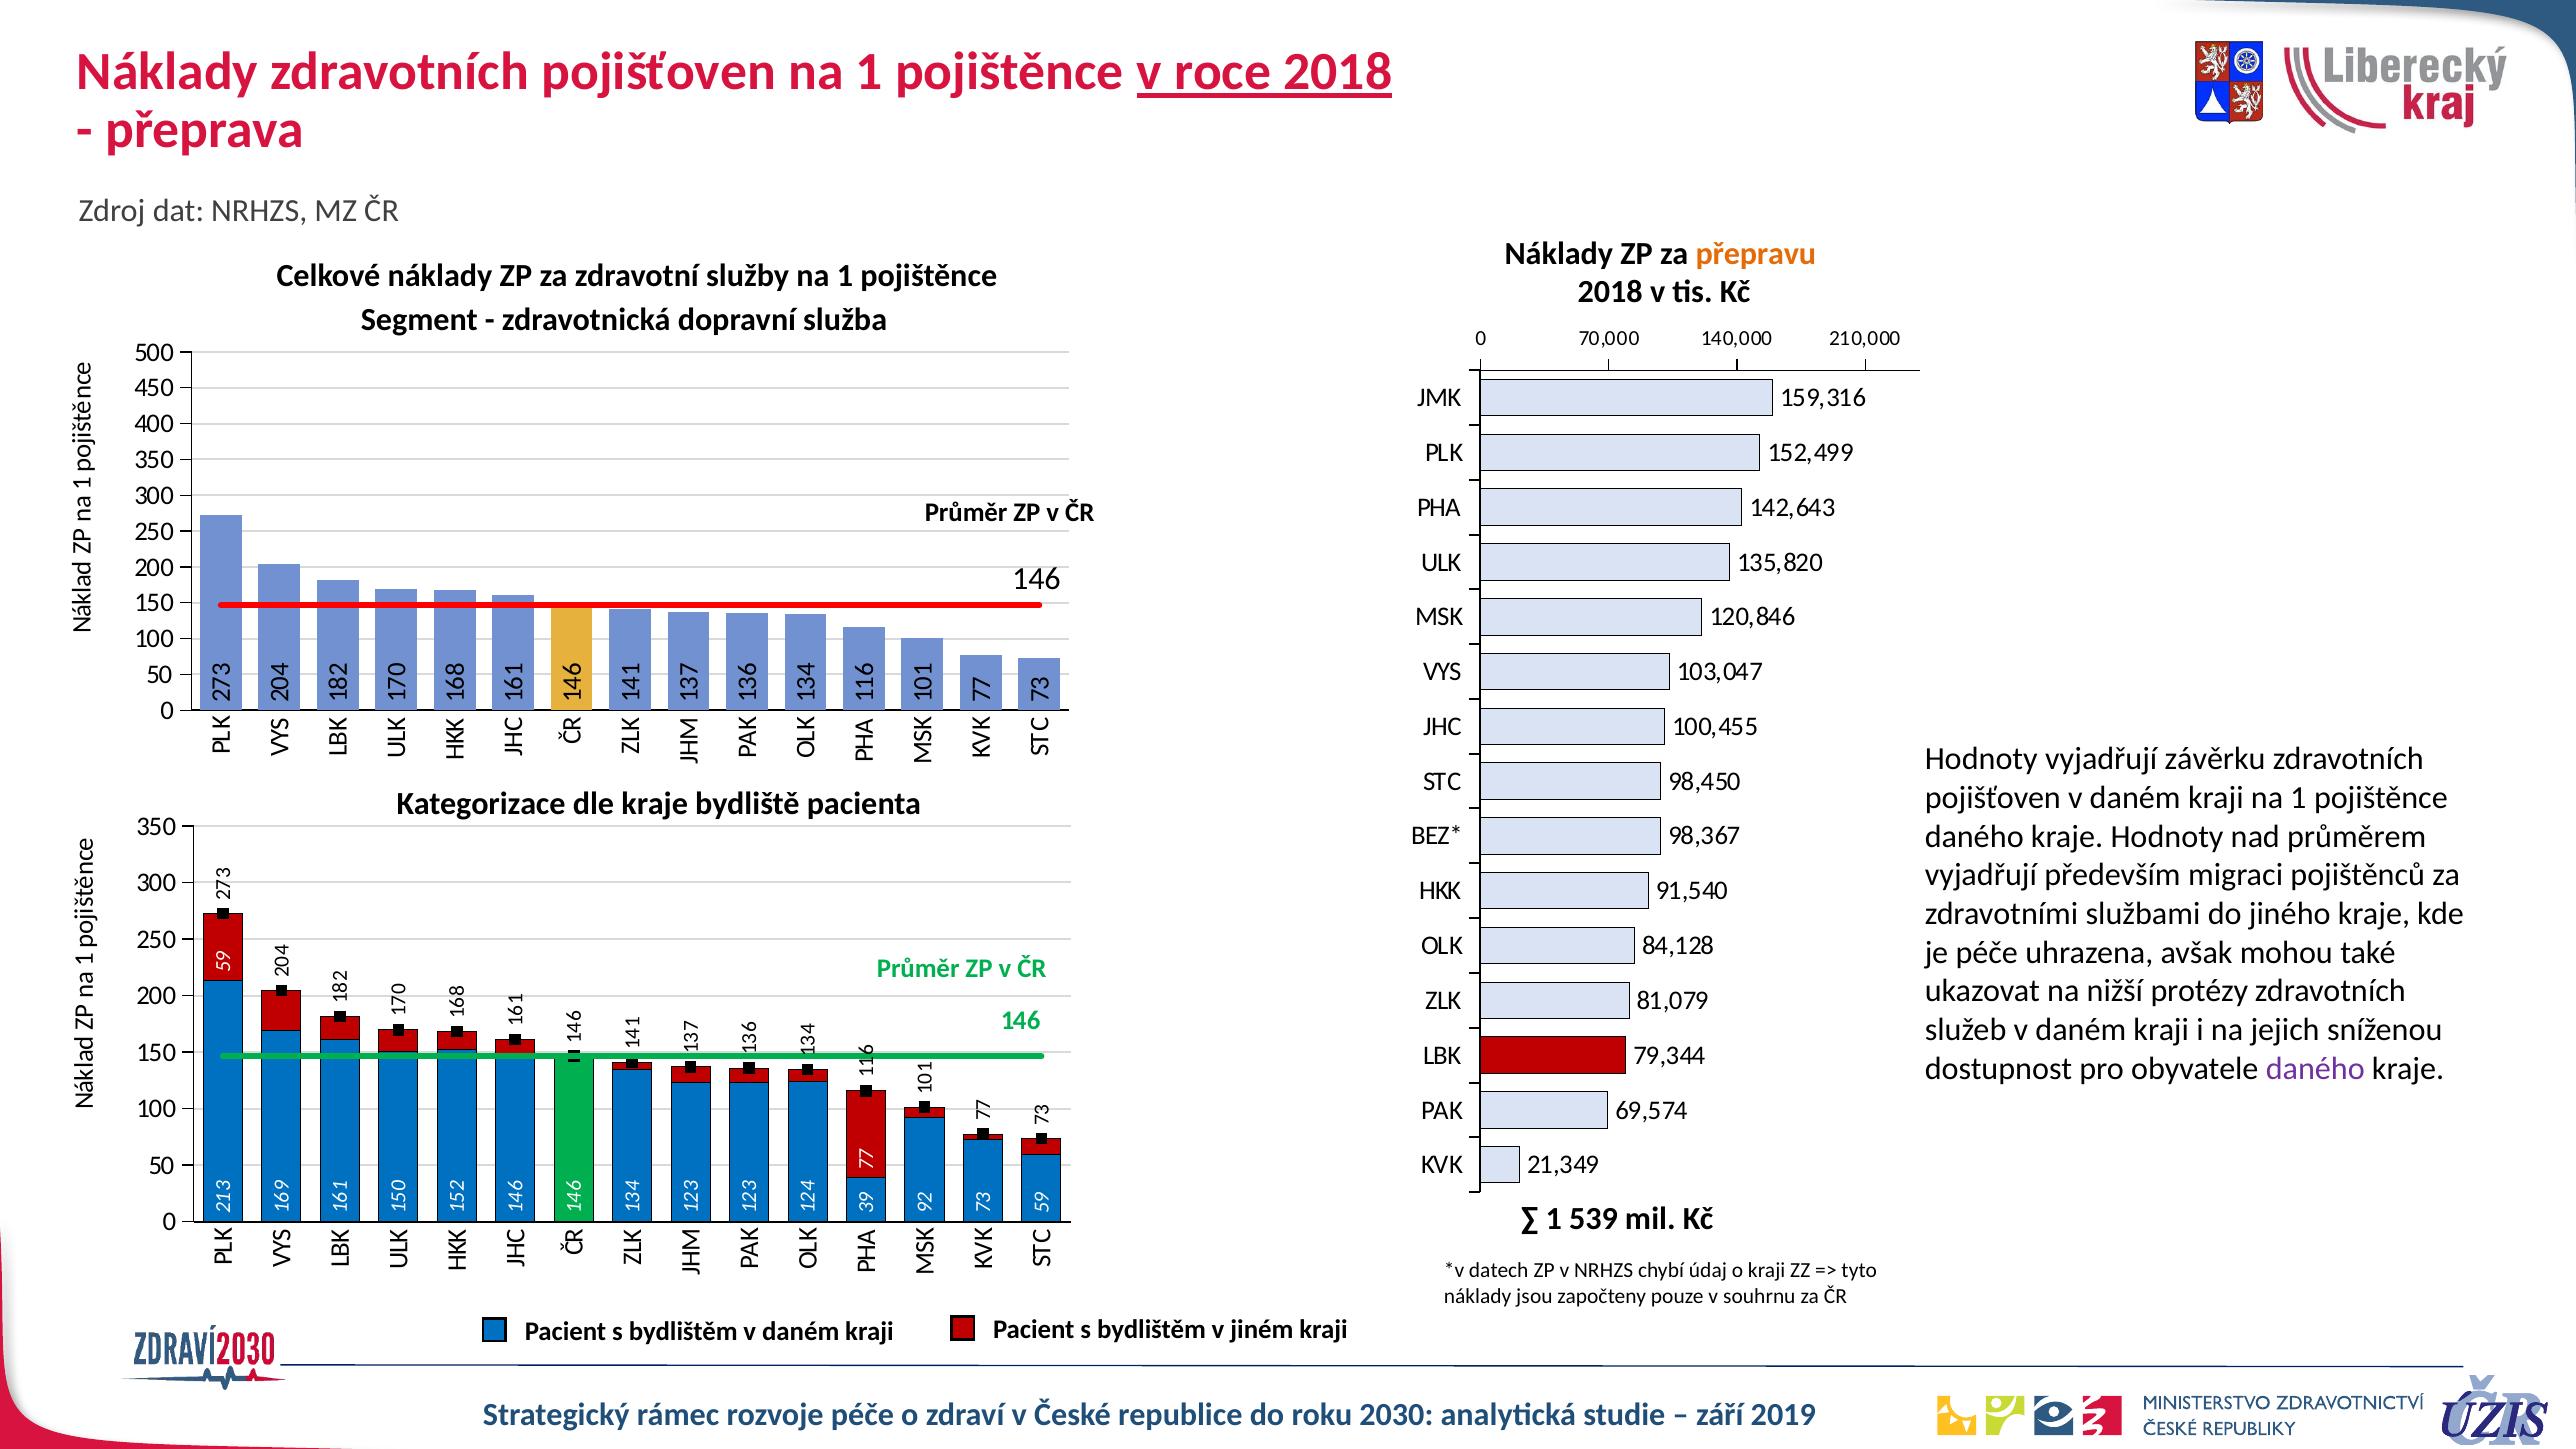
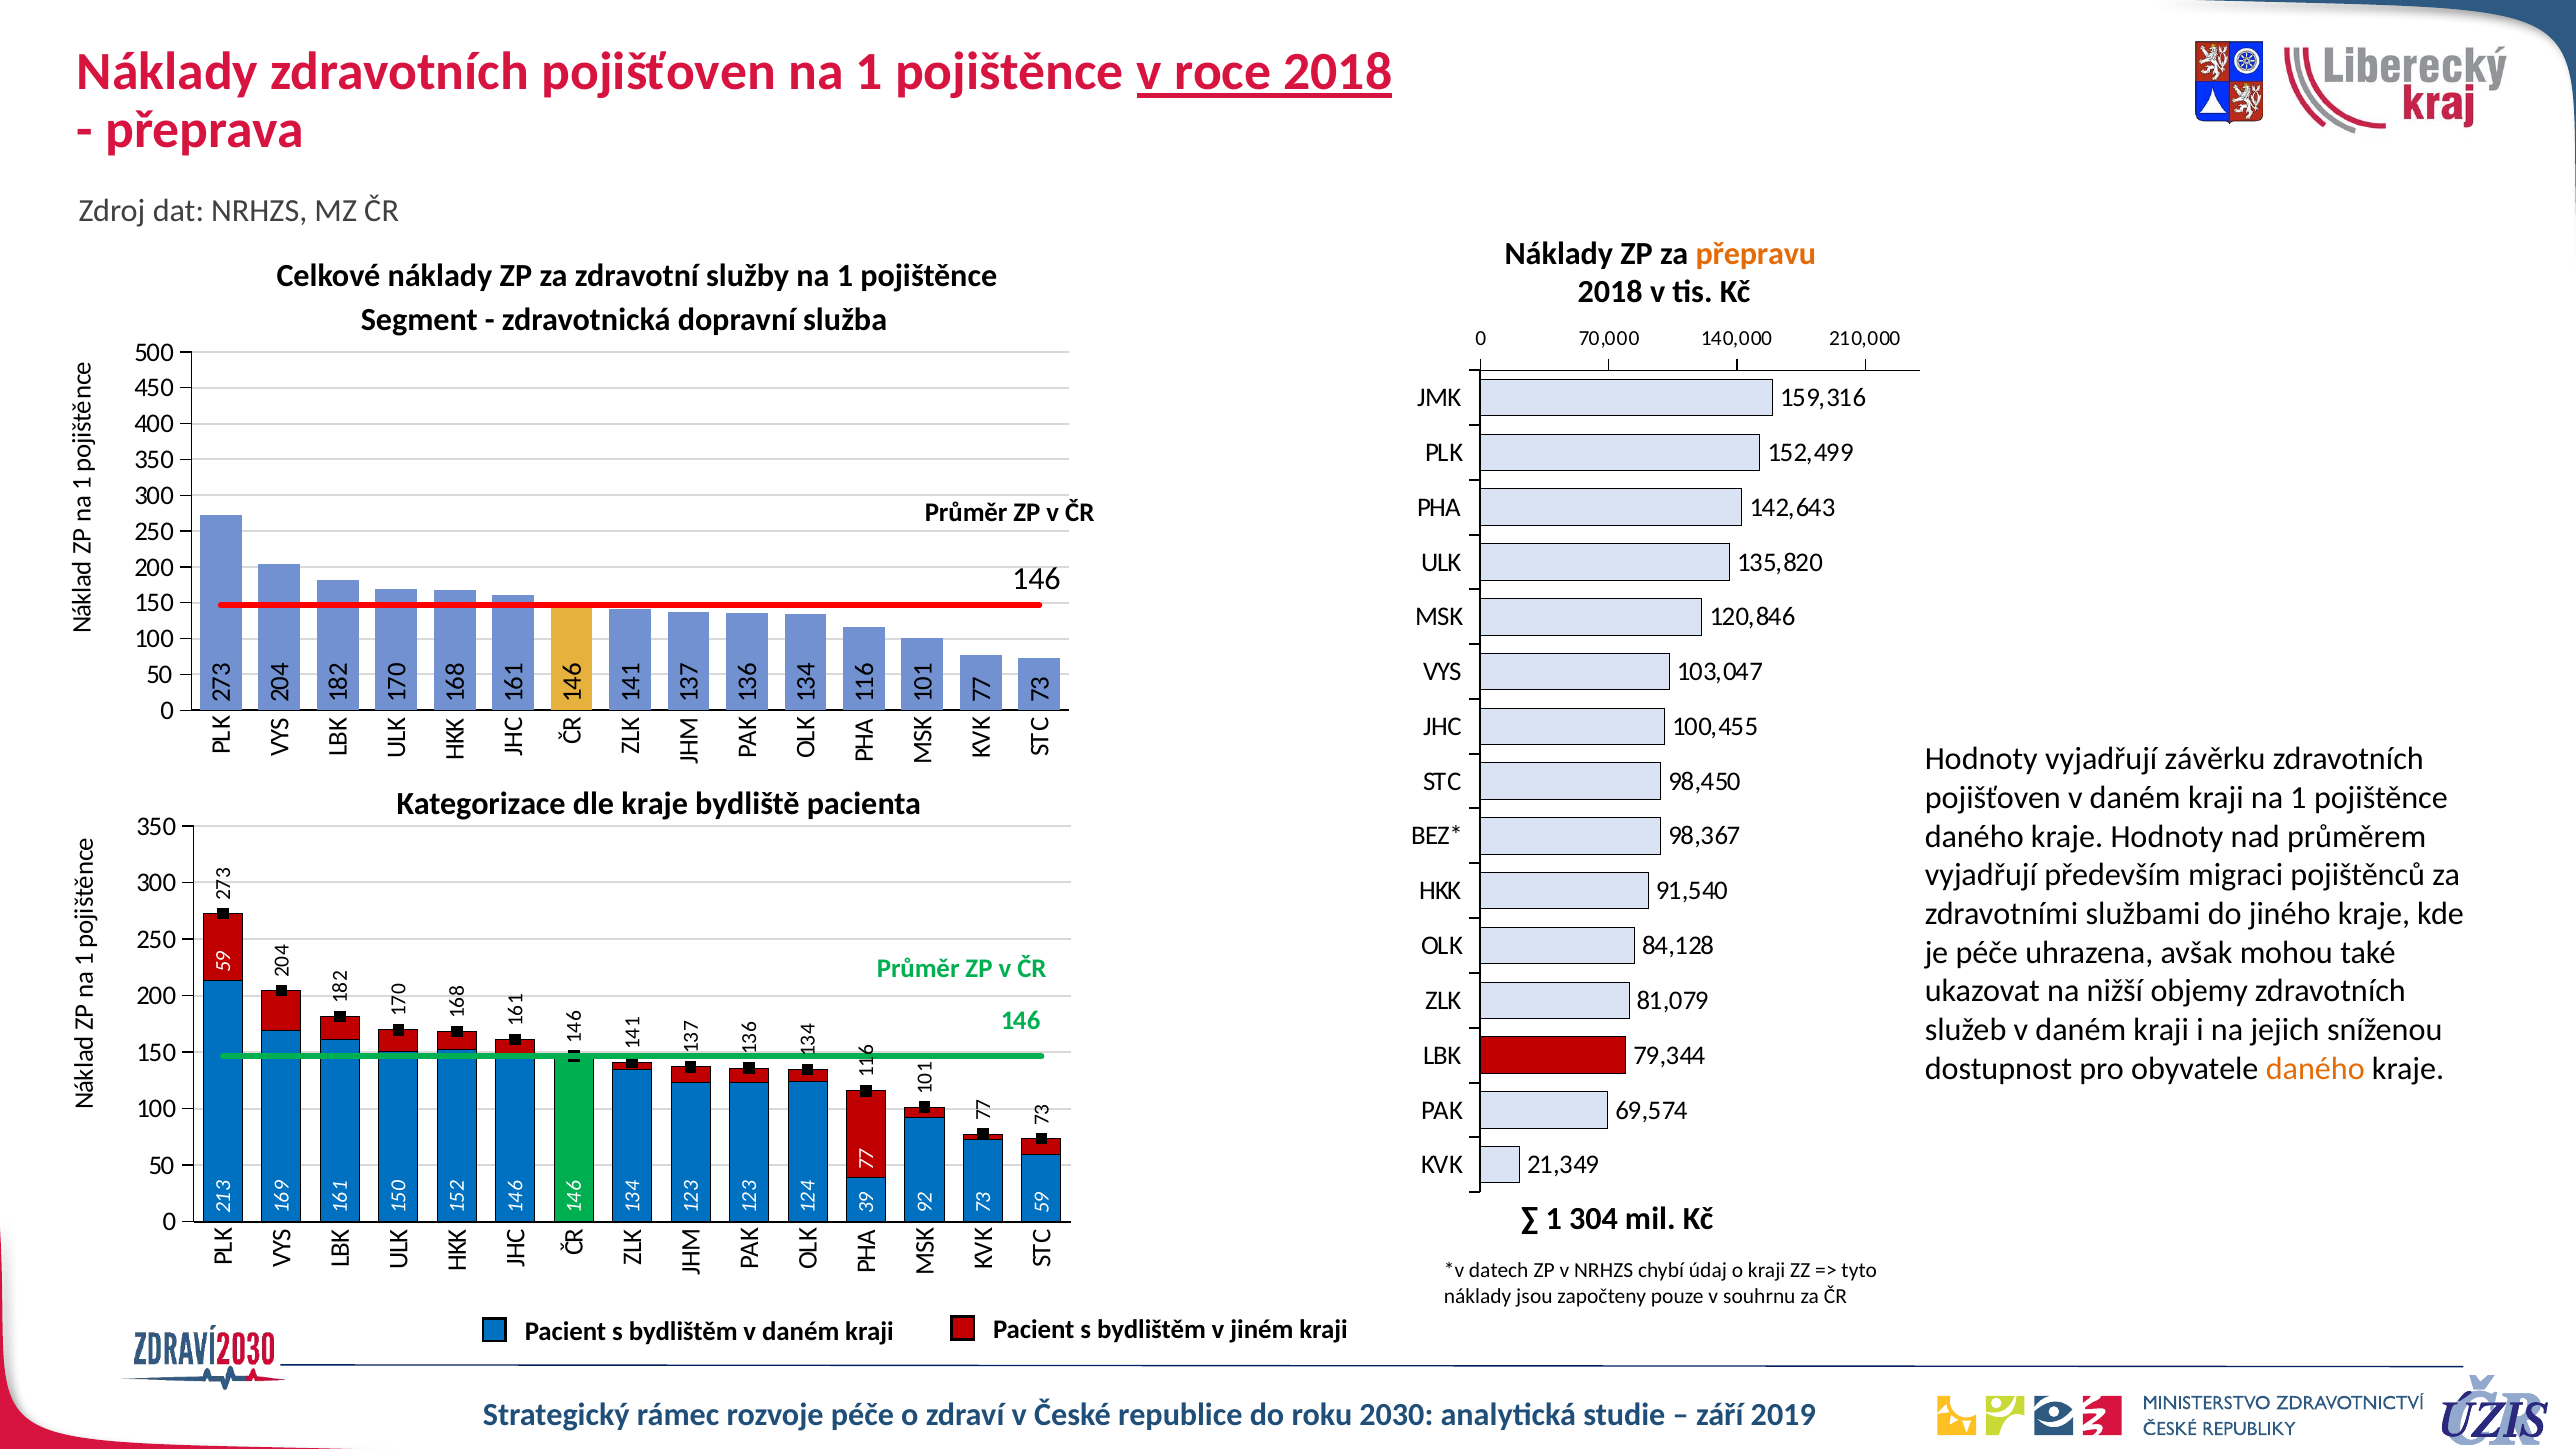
protézy: protézy -> objemy
daného at (2315, 1068) colour: purple -> orange
539: 539 -> 304
